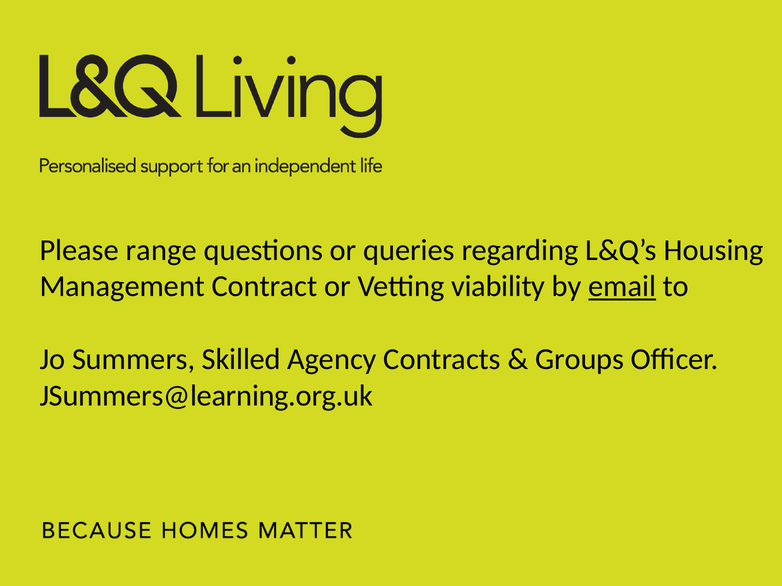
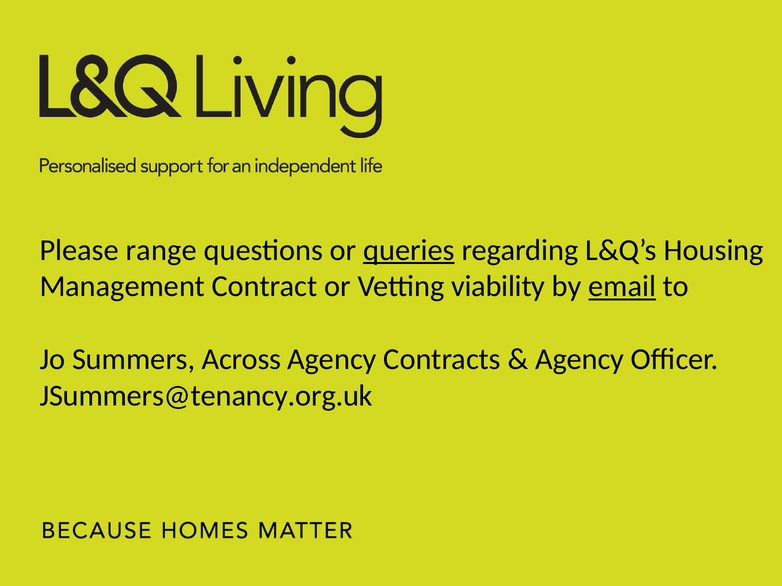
queries underline: none -> present
Skilled: Skilled -> Across
Groups at (580, 360): Groups -> Agency
JSummers@learning.org.uk: JSummers@learning.org.uk -> JSummers@tenancy.org.uk
